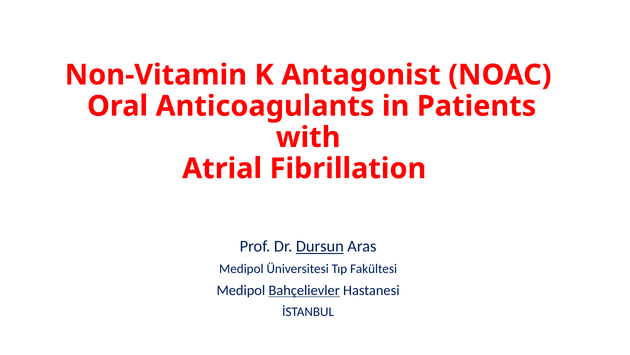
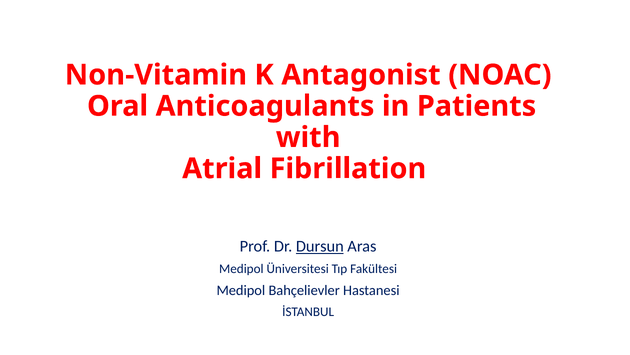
Bahçelievler underline: present -> none
